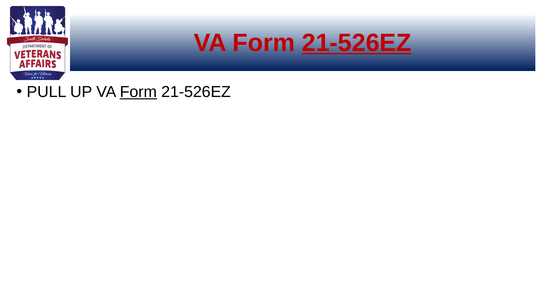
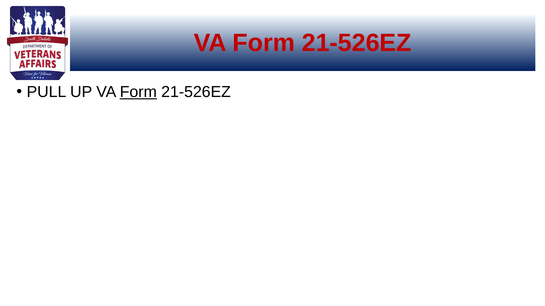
21-526EZ at (357, 43) underline: present -> none
